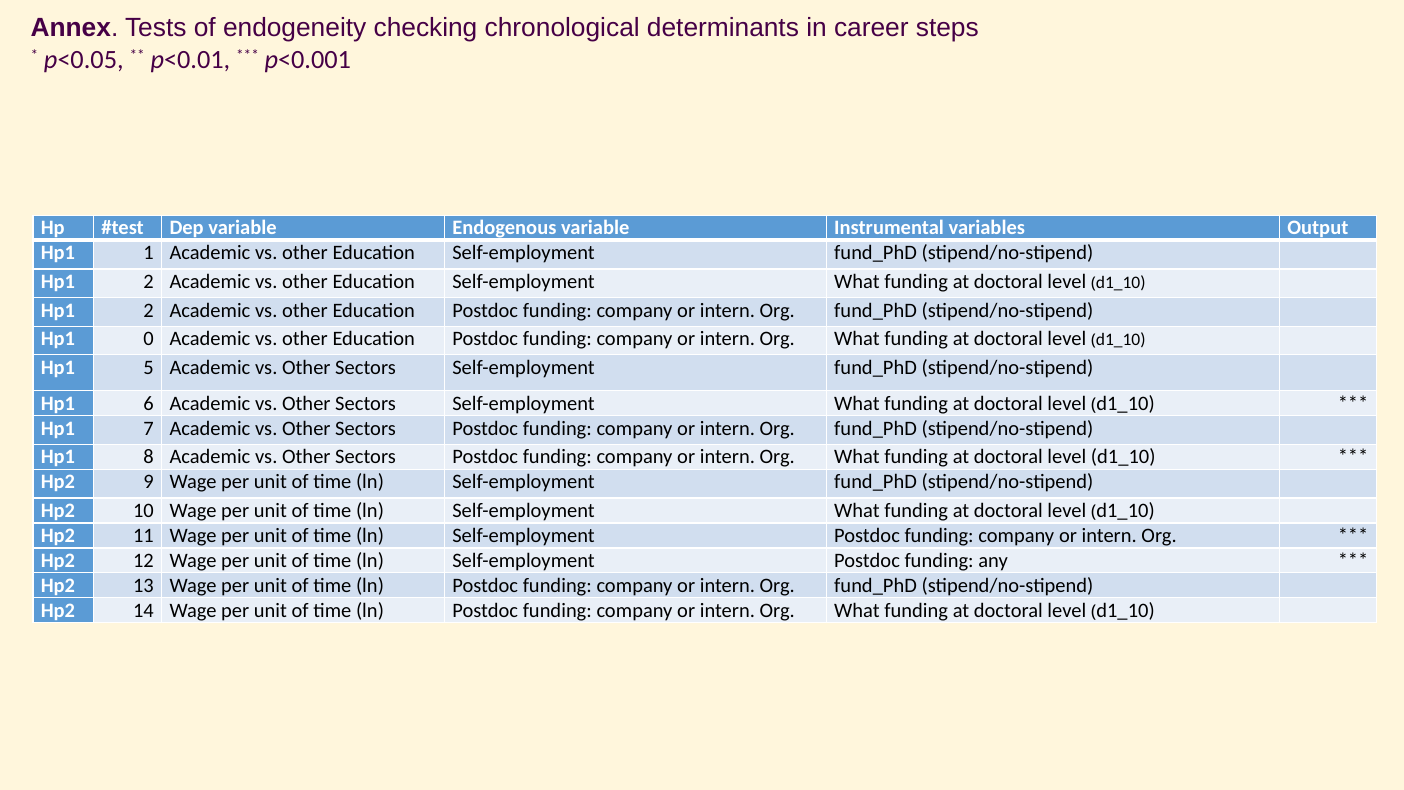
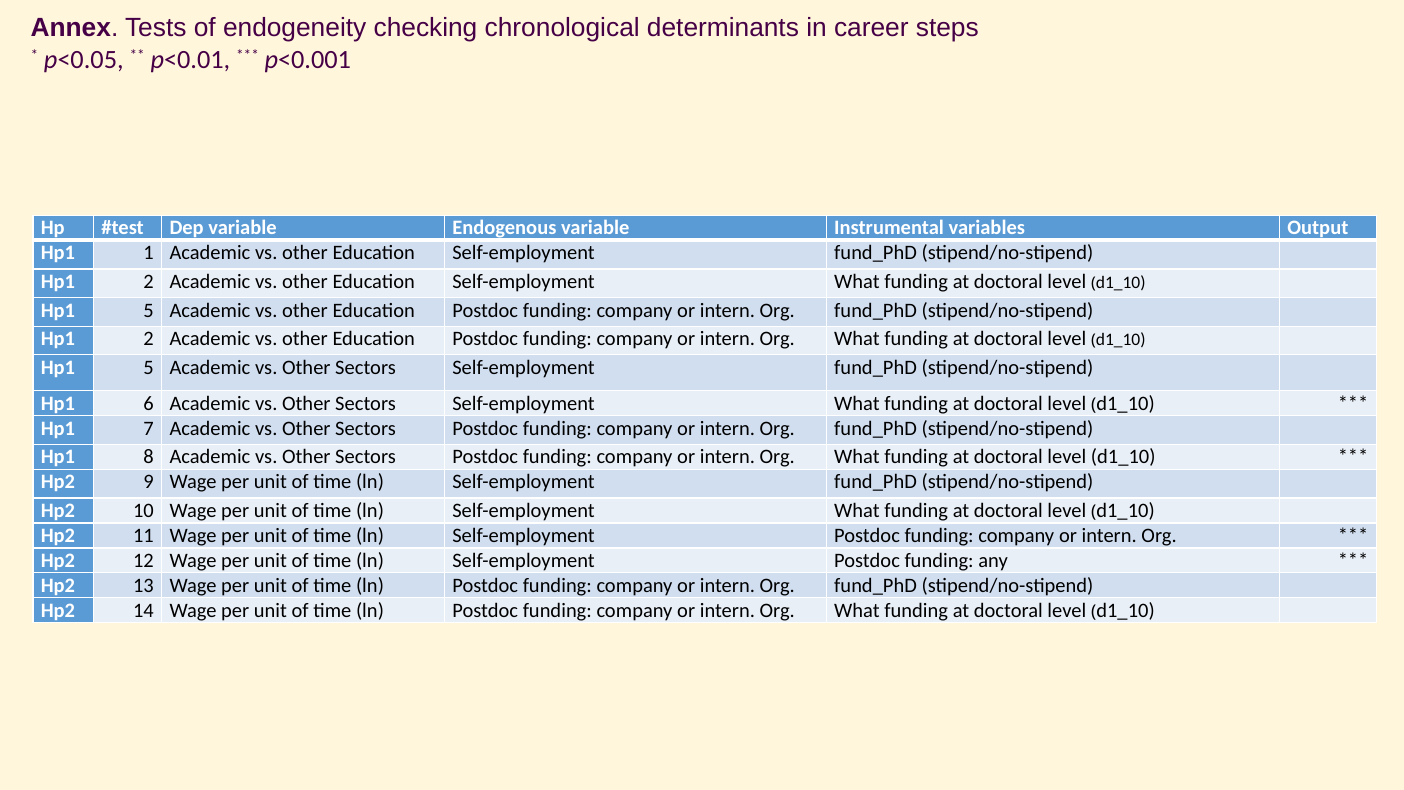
2 at (149, 310): 2 -> 5
0 at (149, 339): 0 -> 2
